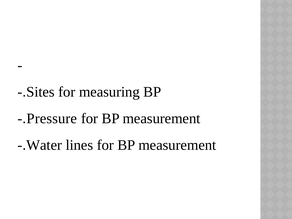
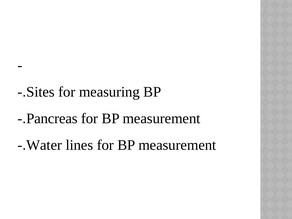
Pressure: Pressure -> Pancreas
